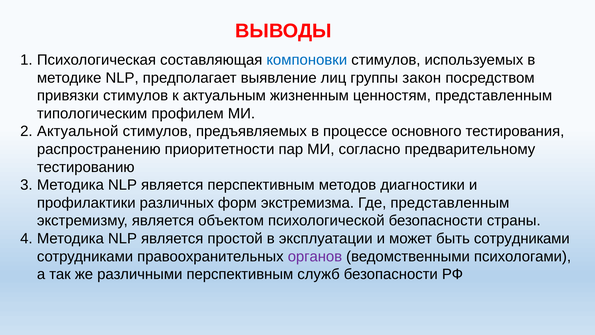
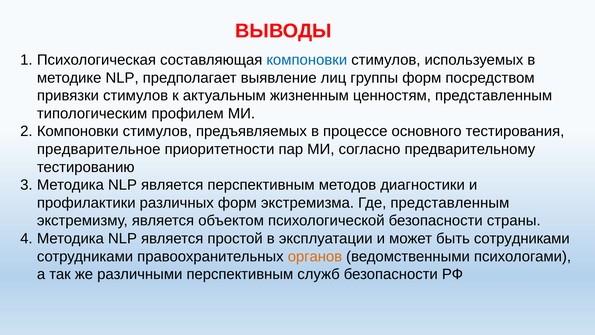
группы закон: закон -> форм
Актуальной at (78, 131): Актуальной -> Компоновки
распространению: распространению -> предварительное
органов colour: purple -> orange
